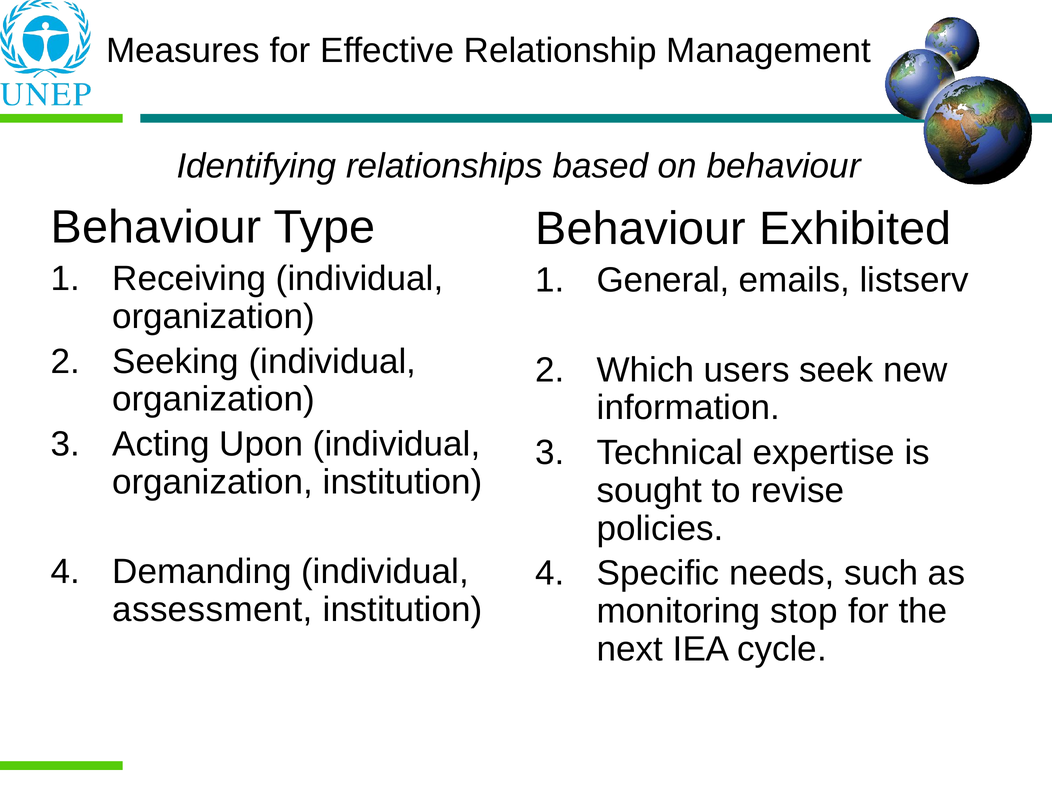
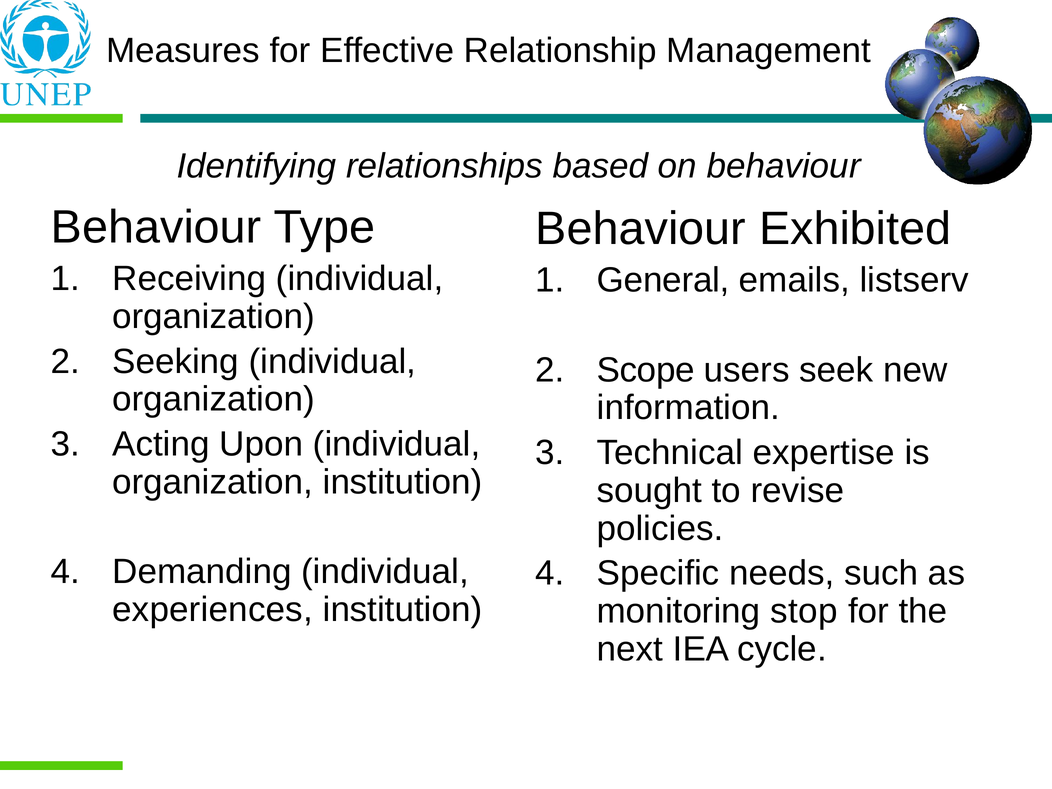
Which: Which -> Scope
assessment: assessment -> experiences
